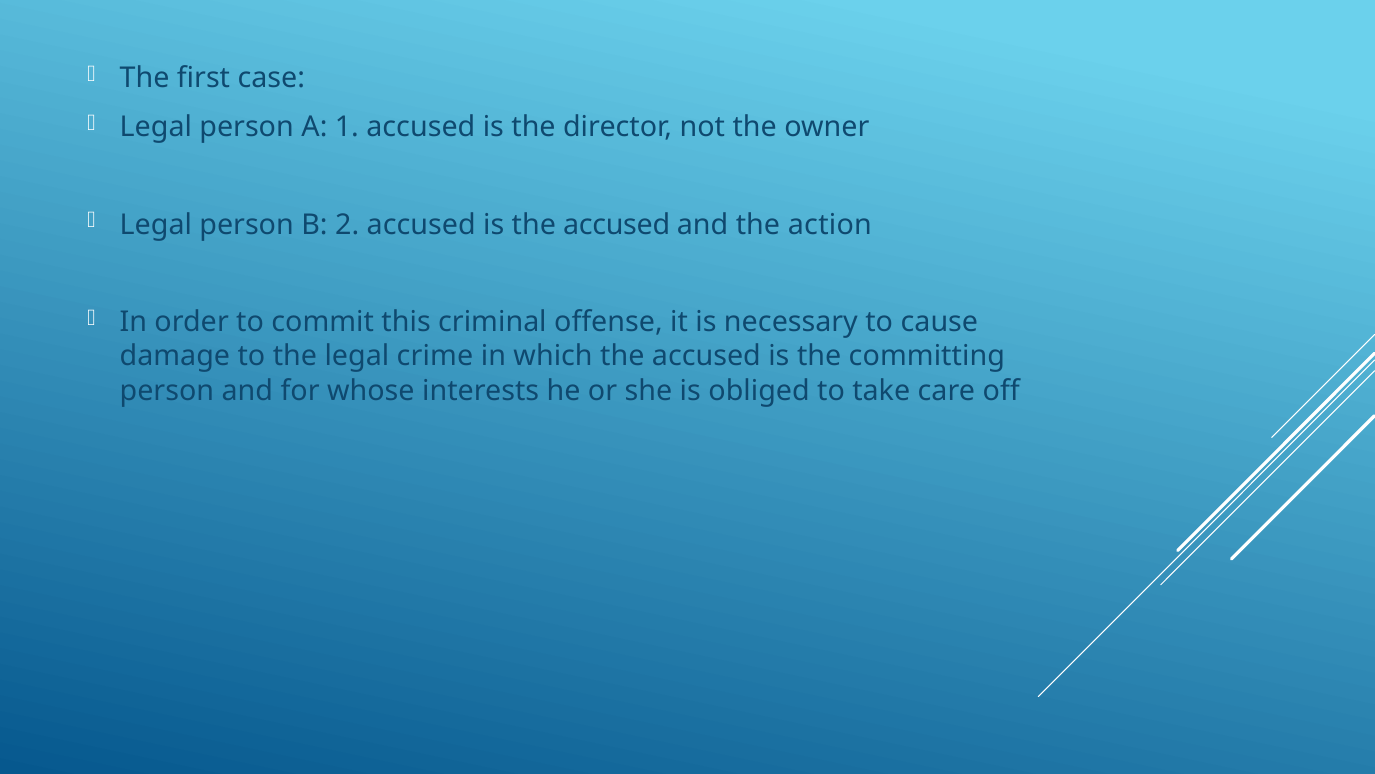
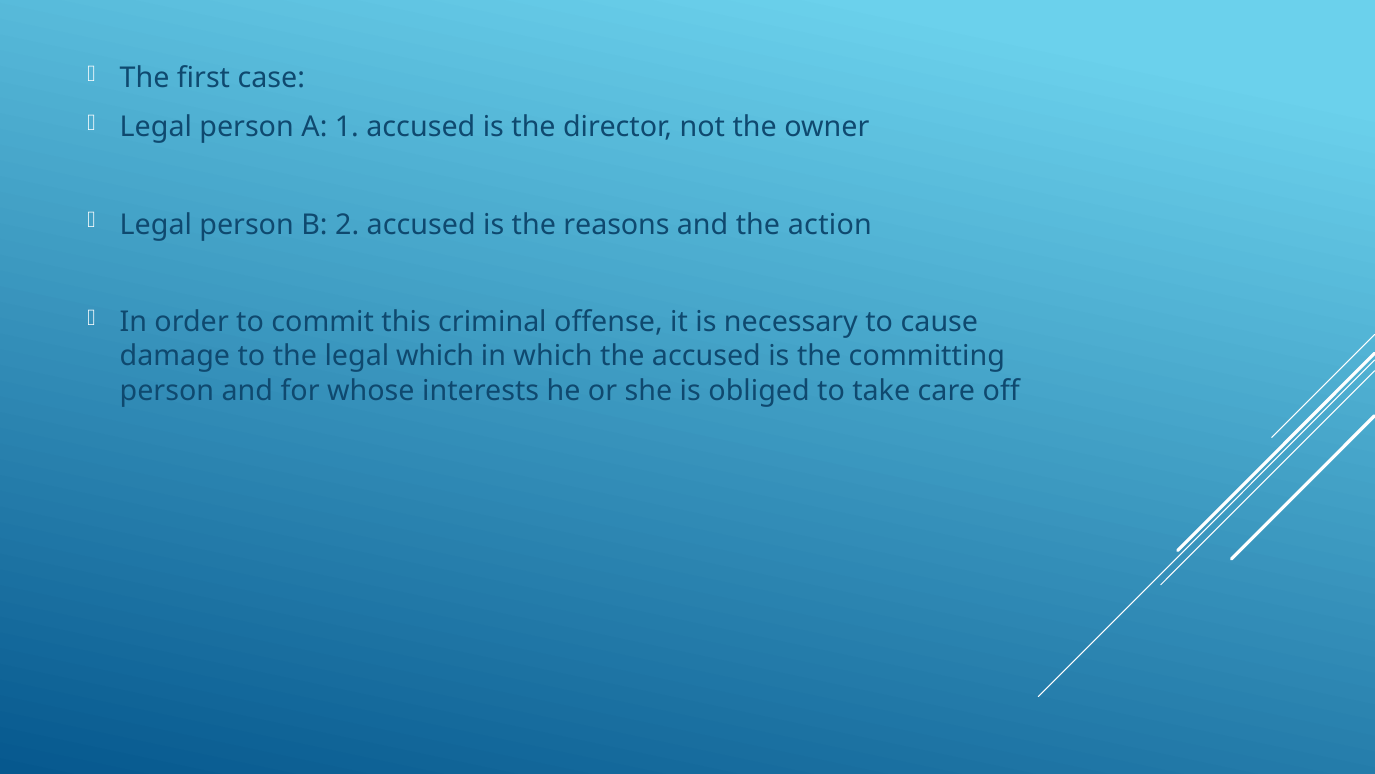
is the accused: accused -> reasons
legal crime: crime -> which
